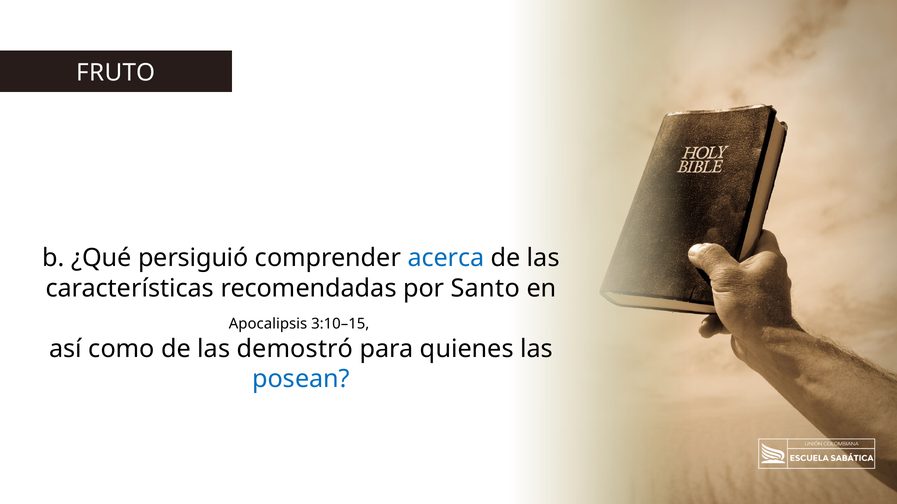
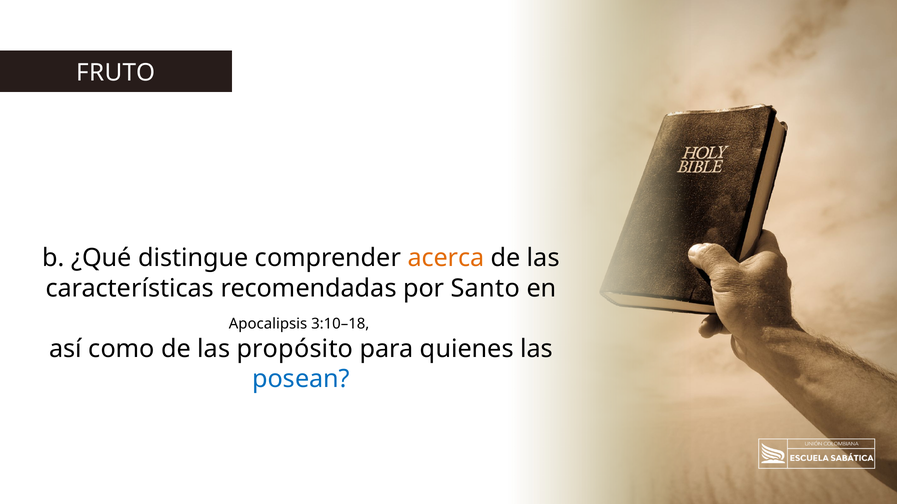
persiguió: persiguió -> distingue
acerca colour: blue -> orange
3:10–15: 3:10–15 -> 3:10–18
demostró: demostró -> propósito
